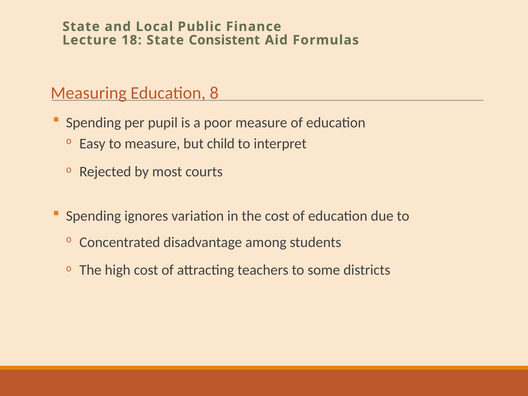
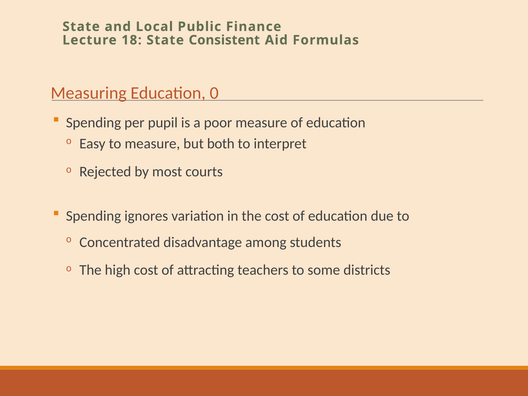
8: 8 -> 0
child: child -> both
